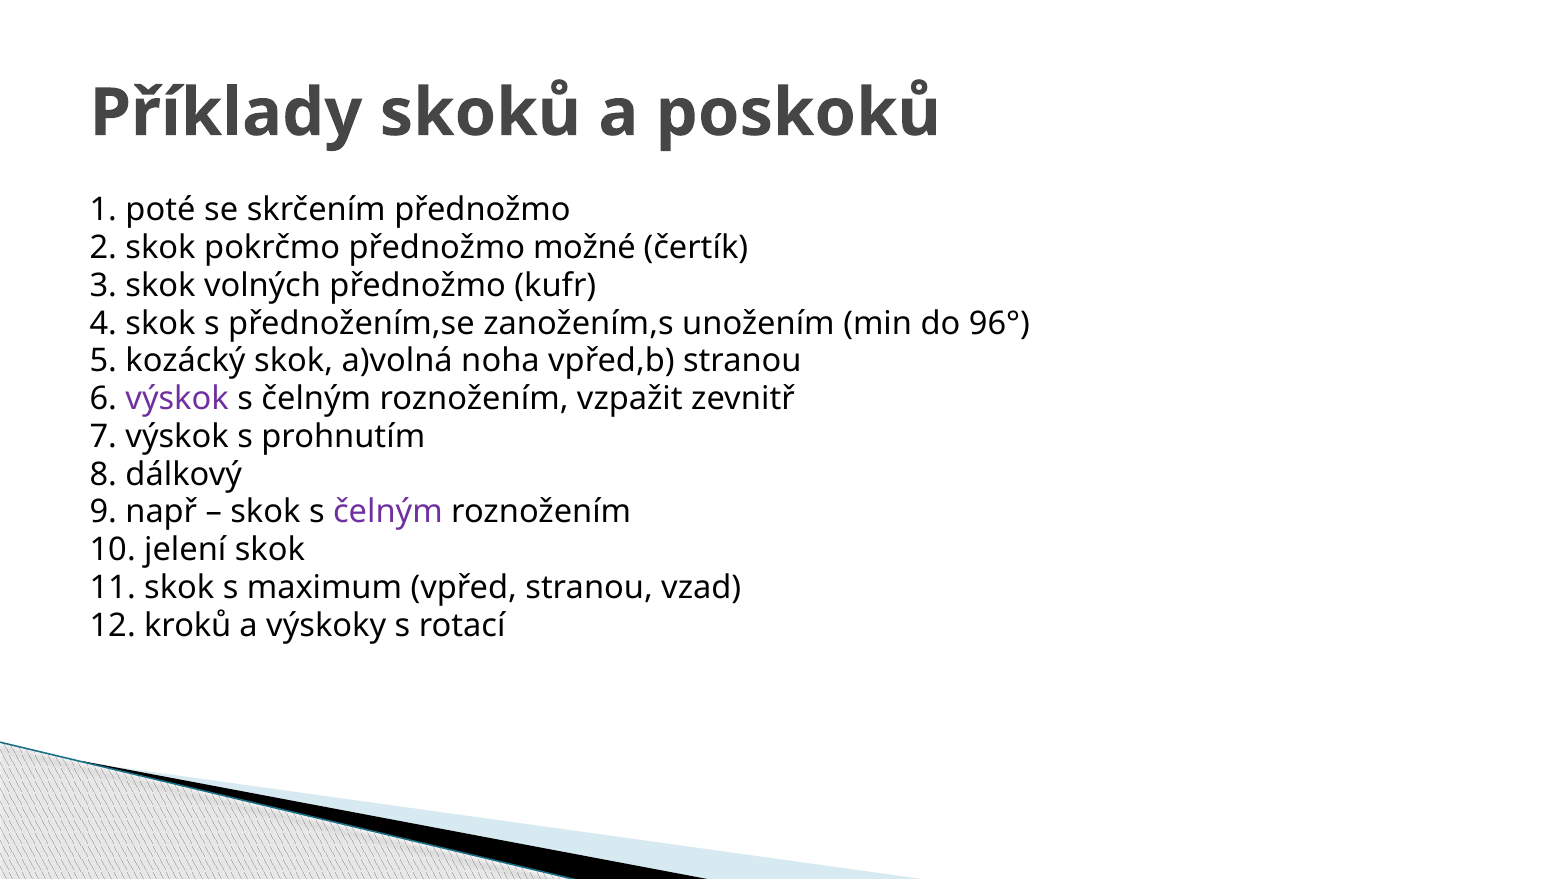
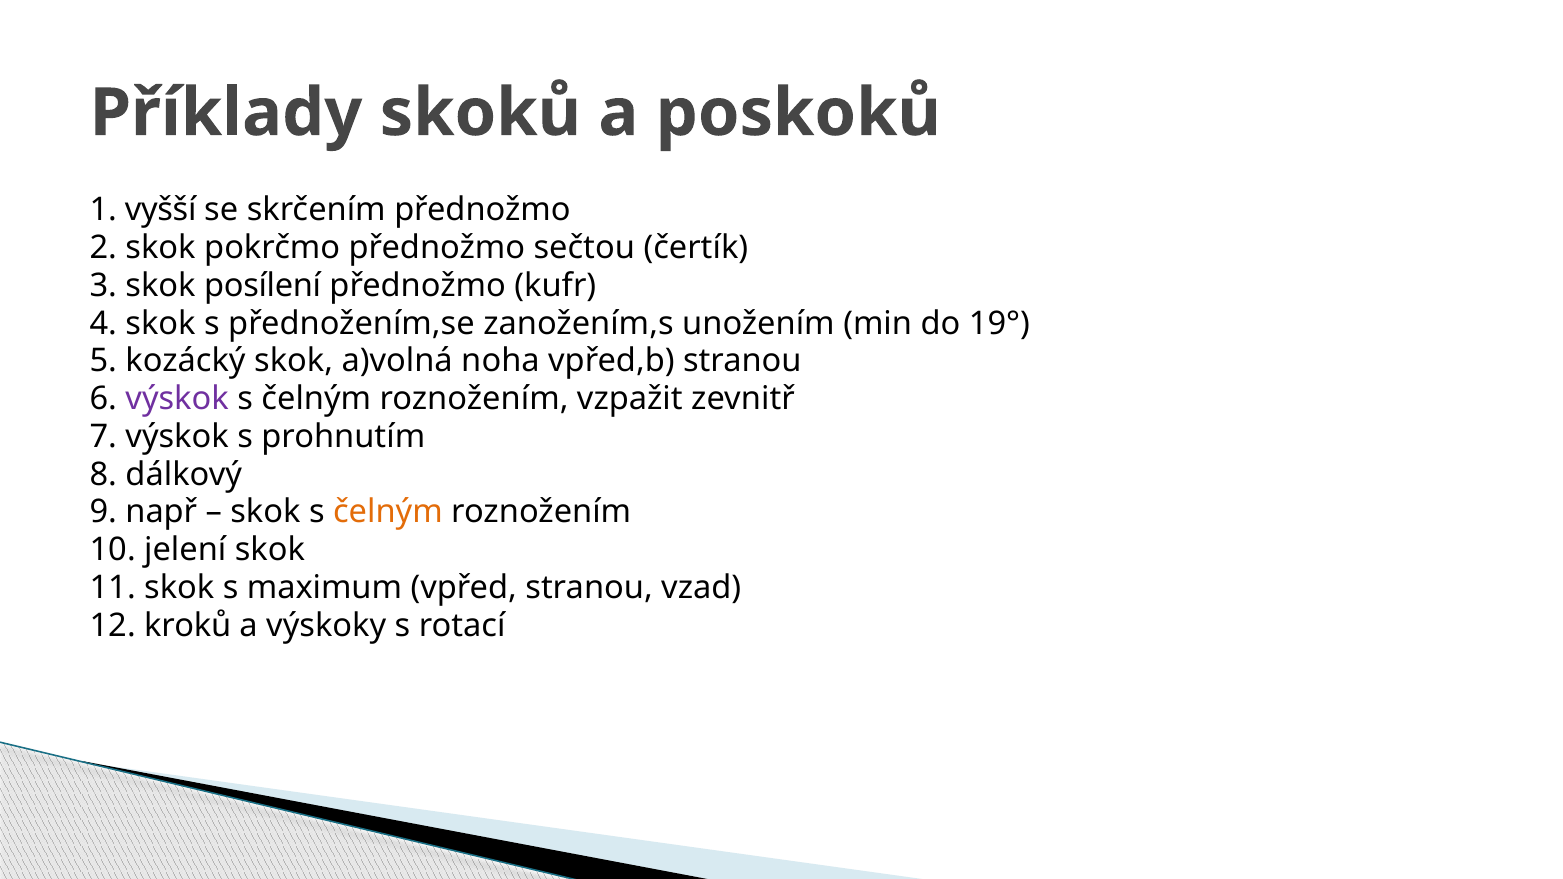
poté: poté -> vyšší
možné: možné -> sečtou
volných: volných -> posílení
96°: 96° -> 19°
čelným at (388, 512) colour: purple -> orange
